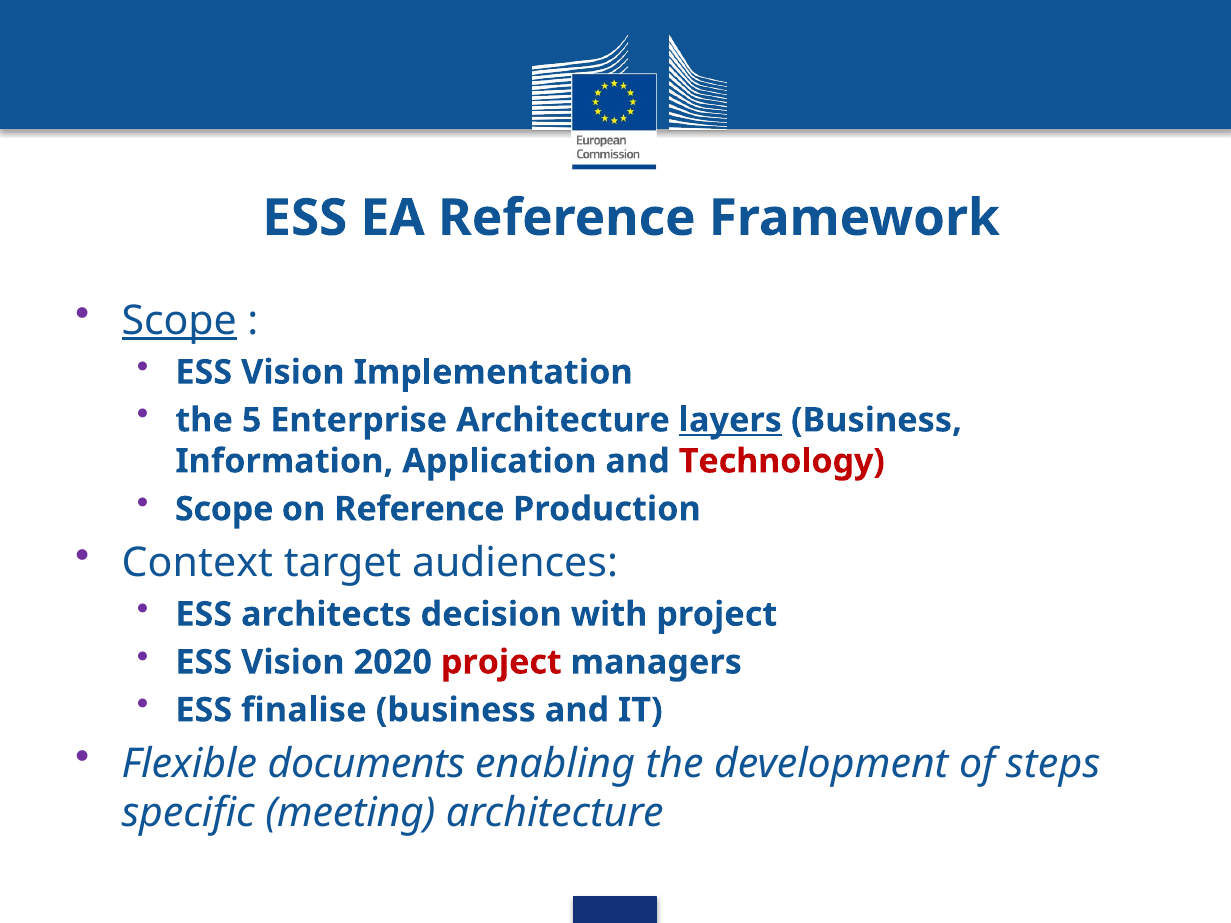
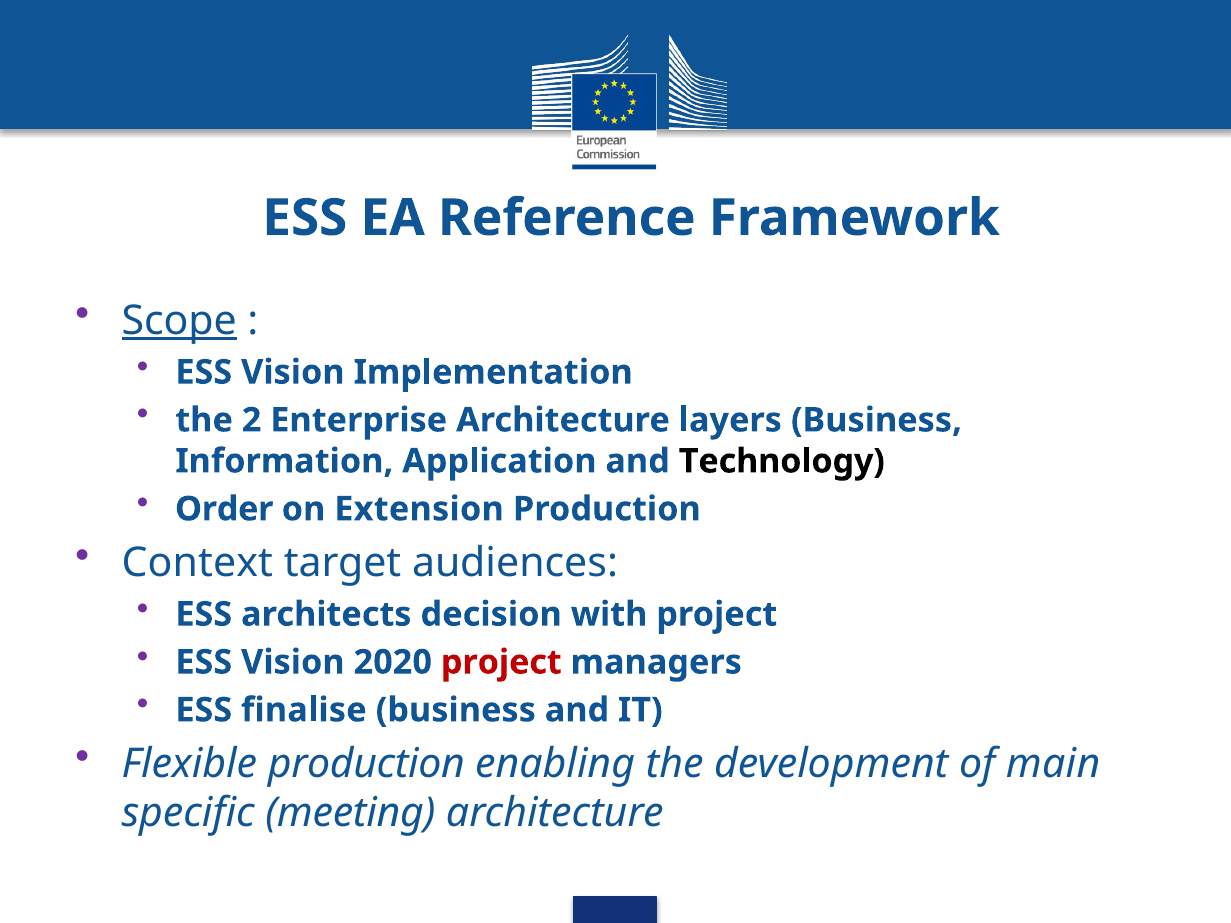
5: 5 -> 2
layers underline: present -> none
Technology colour: red -> black
Scope at (224, 509): Scope -> Order
on Reference: Reference -> Extension
Flexible documents: documents -> production
steps: steps -> main
